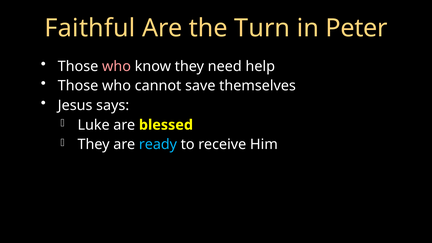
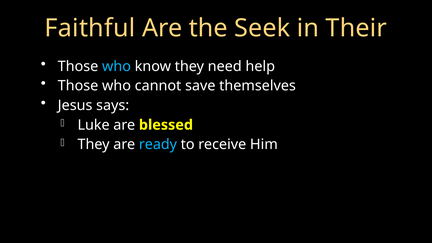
Turn: Turn -> Seek
Peter: Peter -> Their
who at (117, 66) colour: pink -> light blue
